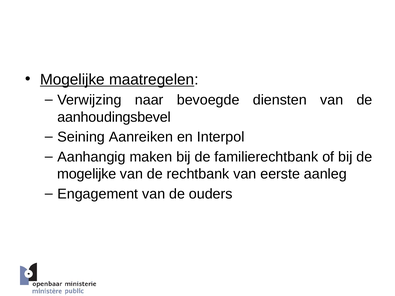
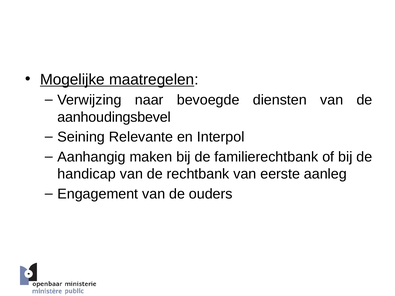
Aanreiken: Aanreiken -> Relevante
mogelijke at (87, 174): mogelijke -> handicap
